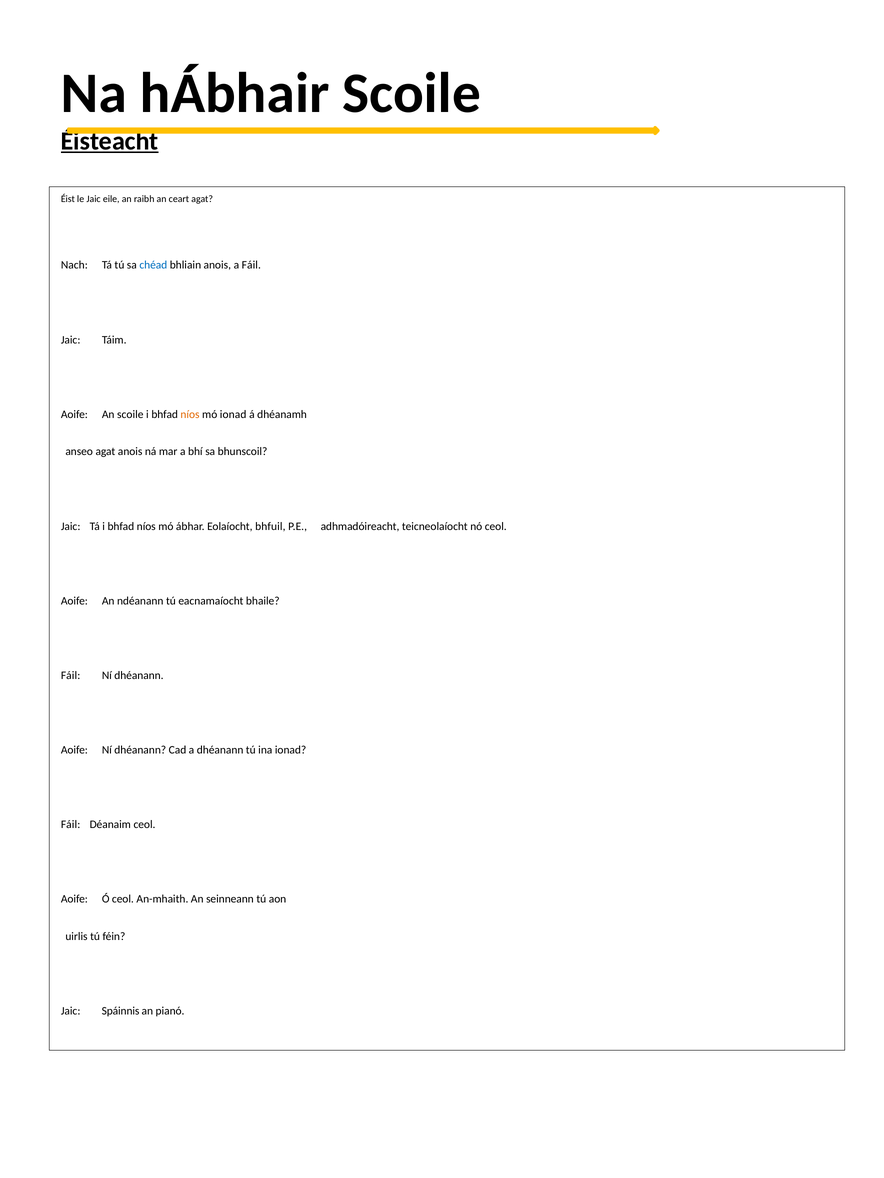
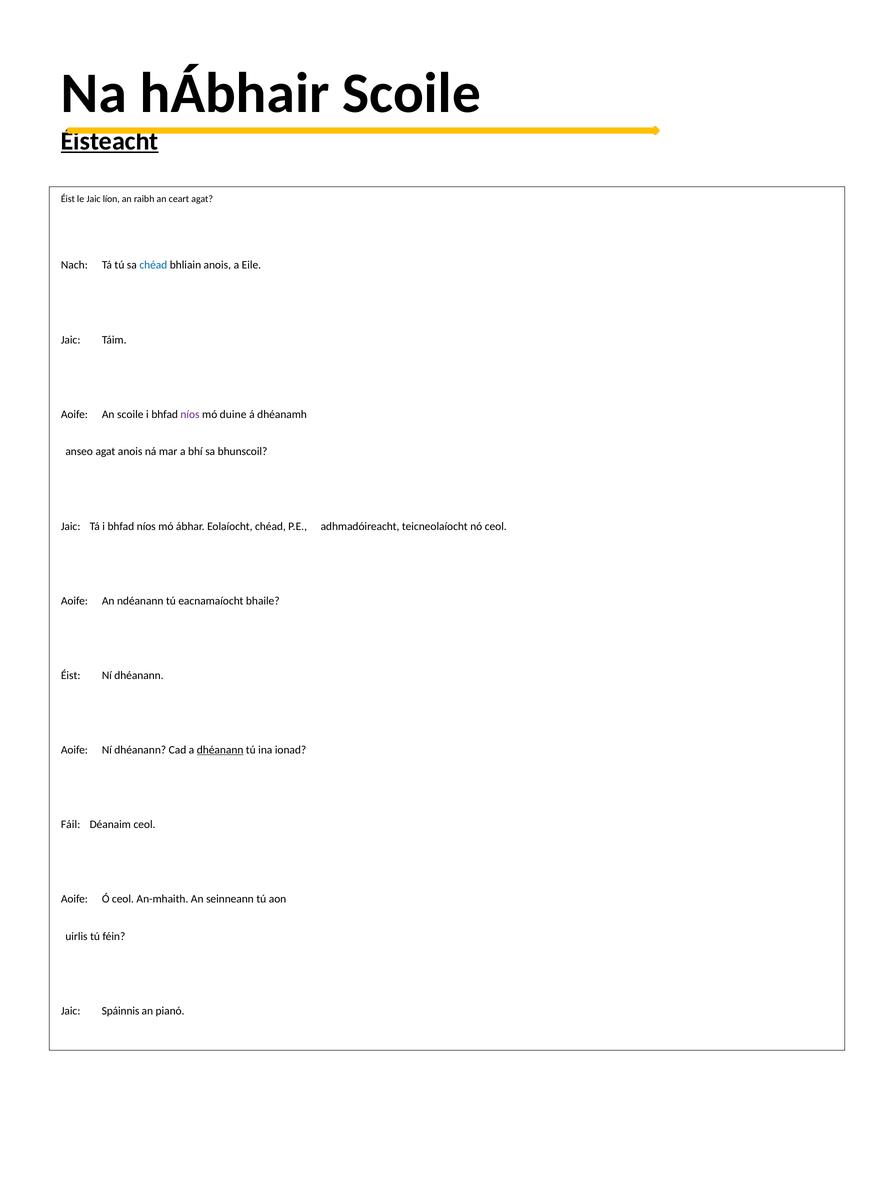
eile: eile -> líon
a Fáil: Fáil -> Eile
níos at (190, 415) colour: orange -> purple
mó ionad: ionad -> duine
Eolaíocht bhfuil: bhfuil -> chéad
Fáil at (71, 676): Fáil -> Éist
dhéanann at (220, 750) underline: none -> present
